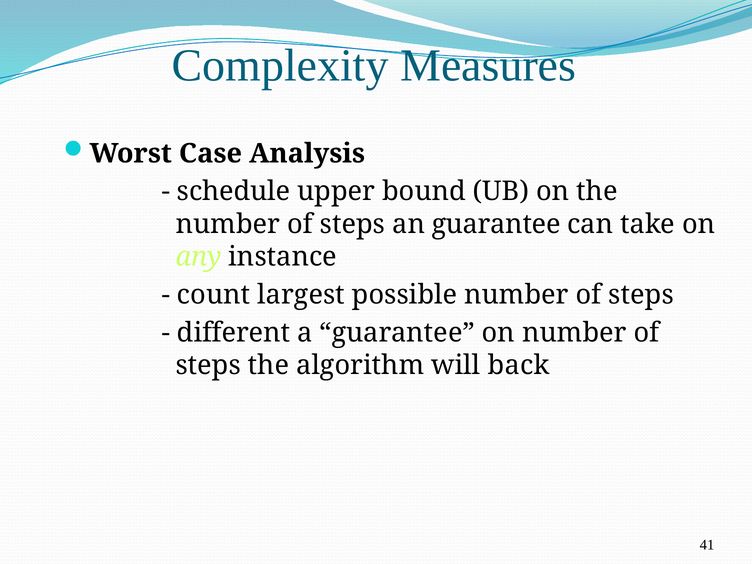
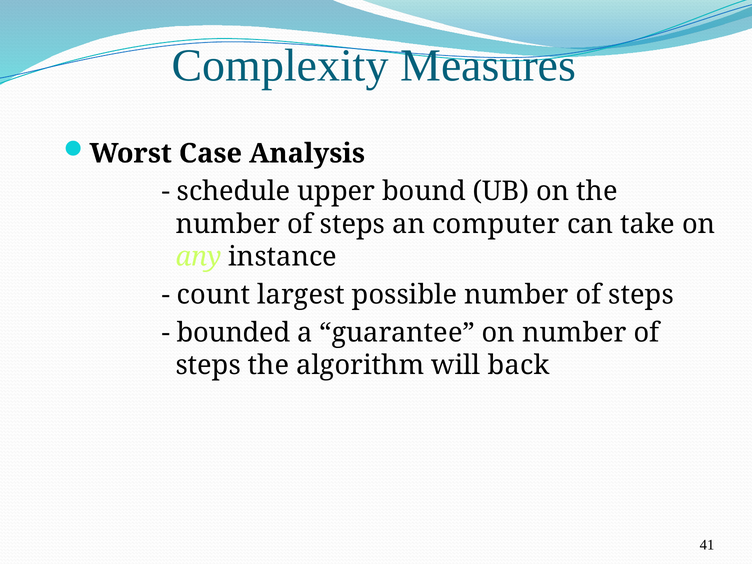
an guarantee: guarantee -> computer
different: different -> bounded
